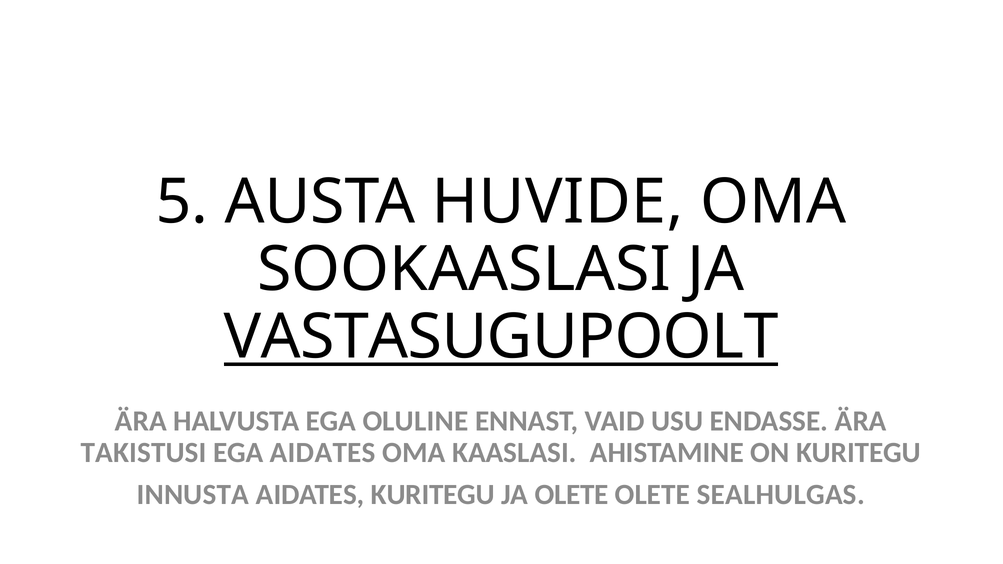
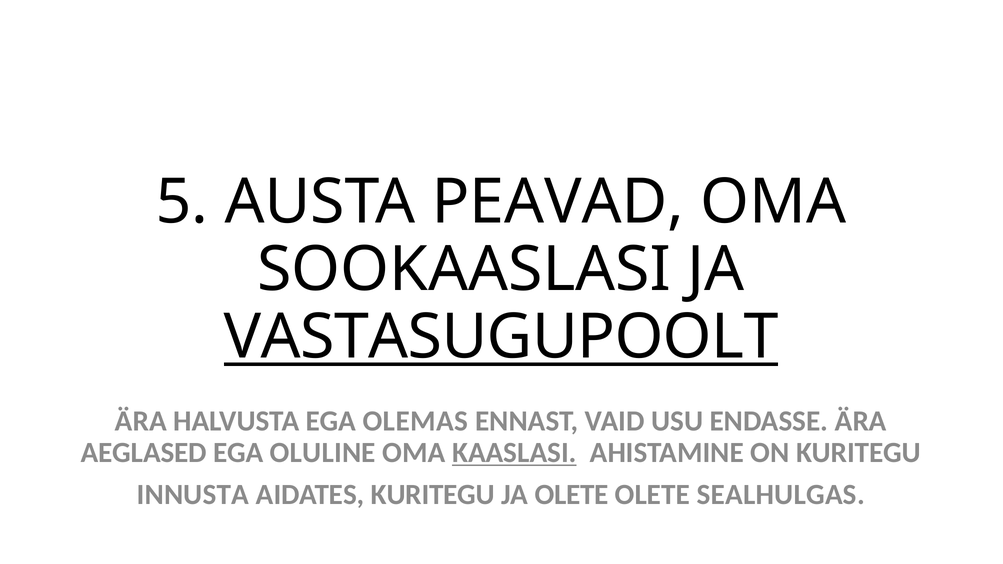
HUVIDE: HUVIDE -> PEAVAD
OLULINE: OLULINE -> OLEMAS
TAKISTUSI: TAKISTUSI -> AEGLASED
EGA AIDATES: AIDATES -> OLULINE
KAASLASI underline: none -> present
